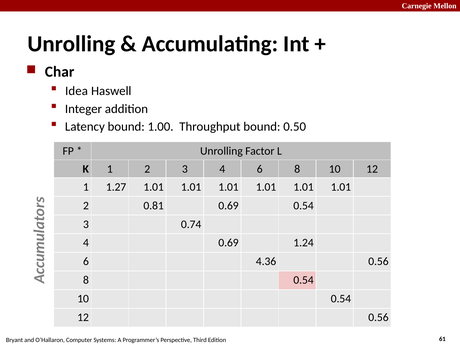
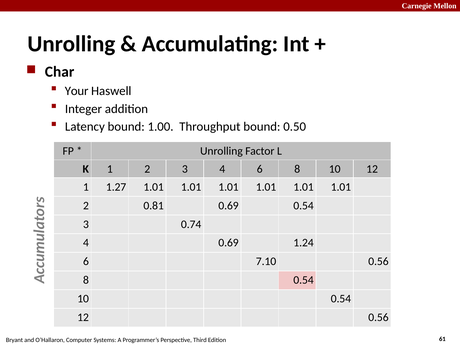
Idea: Idea -> Your
4.36: 4.36 -> 7.10
